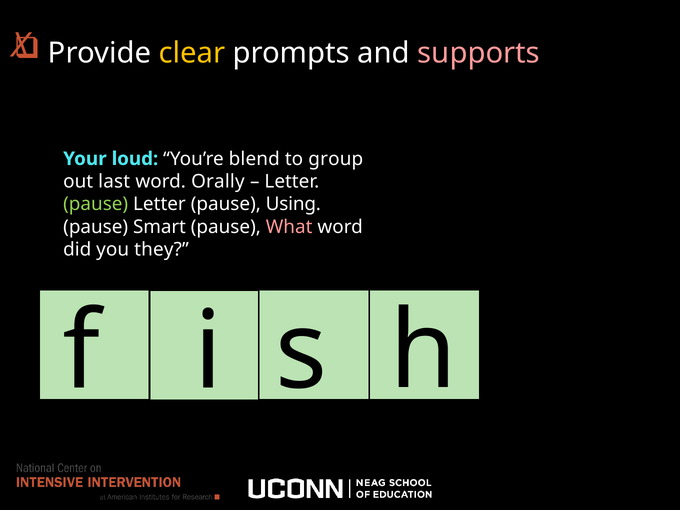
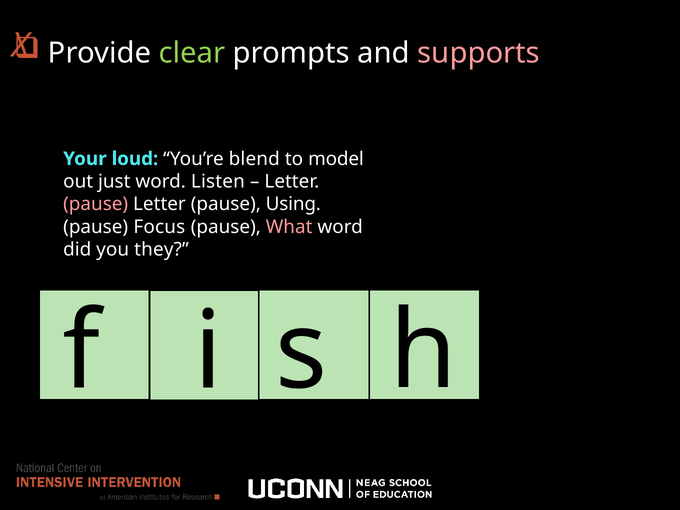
clear colour: yellow -> light green
group: group -> model
last: last -> just
Orally: Orally -> Listen
pause at (96, 204) colour: light green -> pink
Smart: Smart -> Focus
